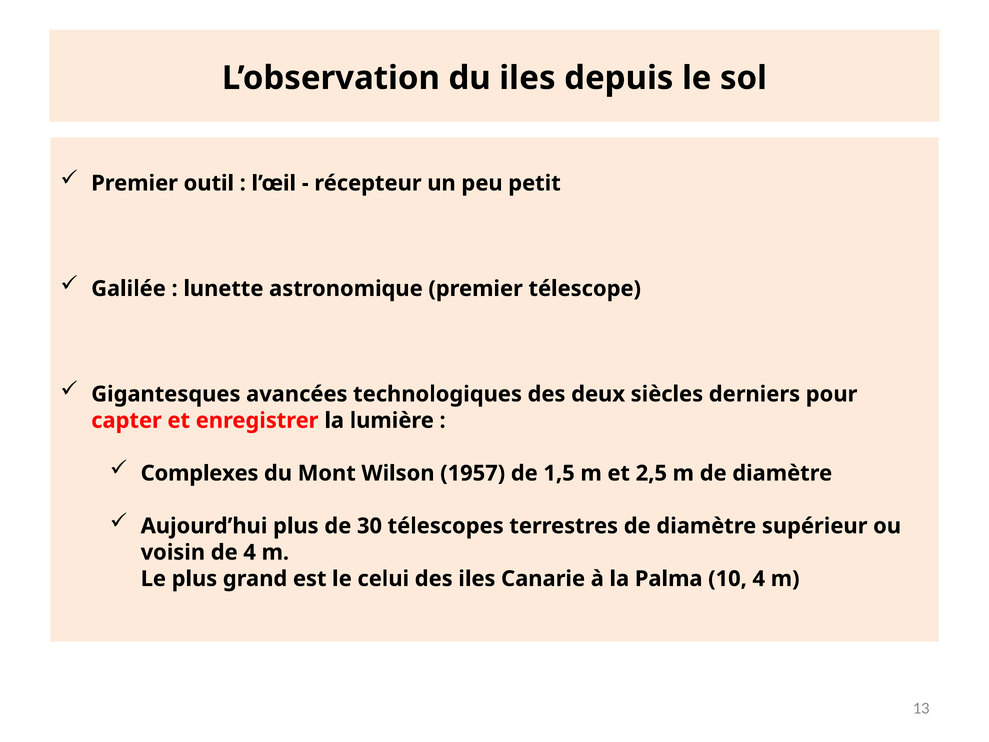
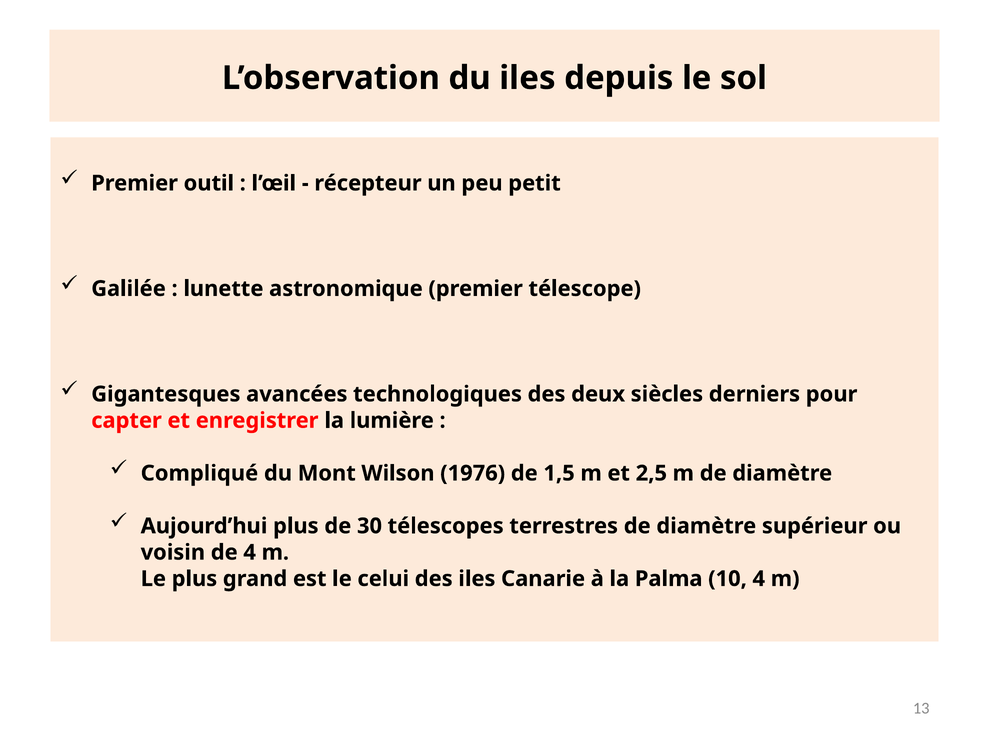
Complexes: Complexes -> Compliqué
1957: 1957 -> 1976
